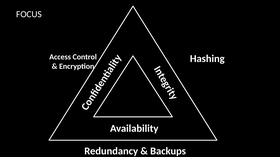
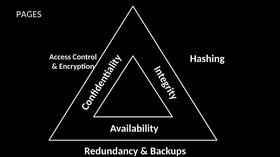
FOCUS: FOCUS -> PAGES
